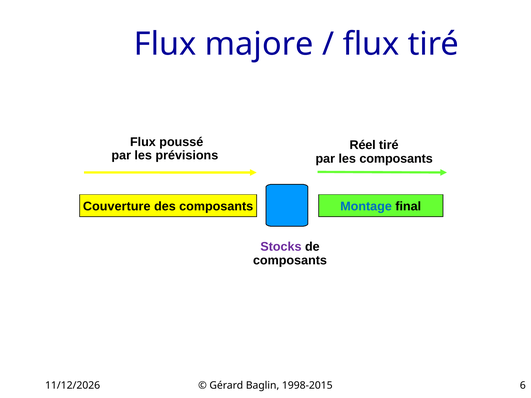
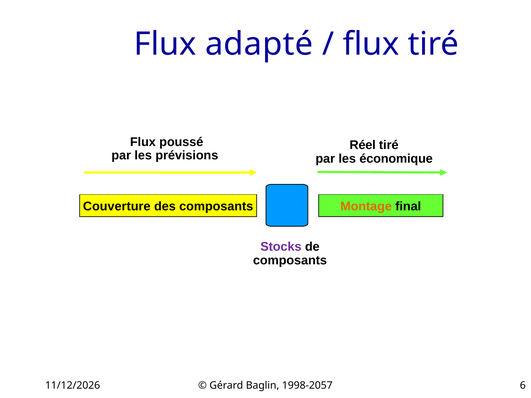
majore: majore -> adapté
les composants: composants -> économique
Montage colour: blue -> orange
1998-2015: 1998-2015 -> 1998-2057
